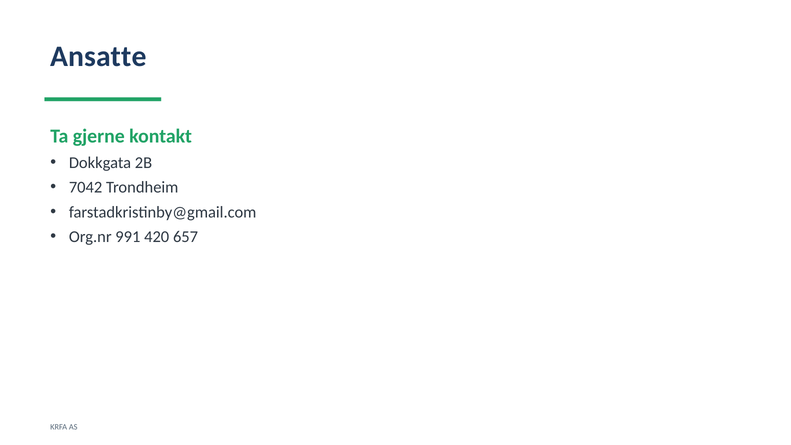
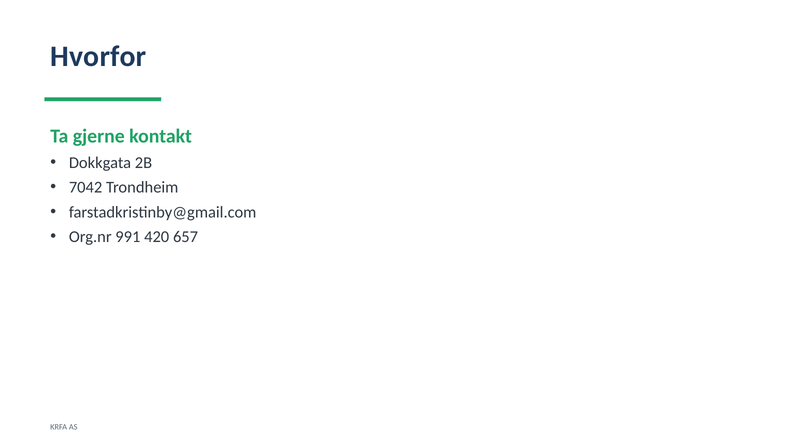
Ansatte: Ansatte -> Hvorfor
